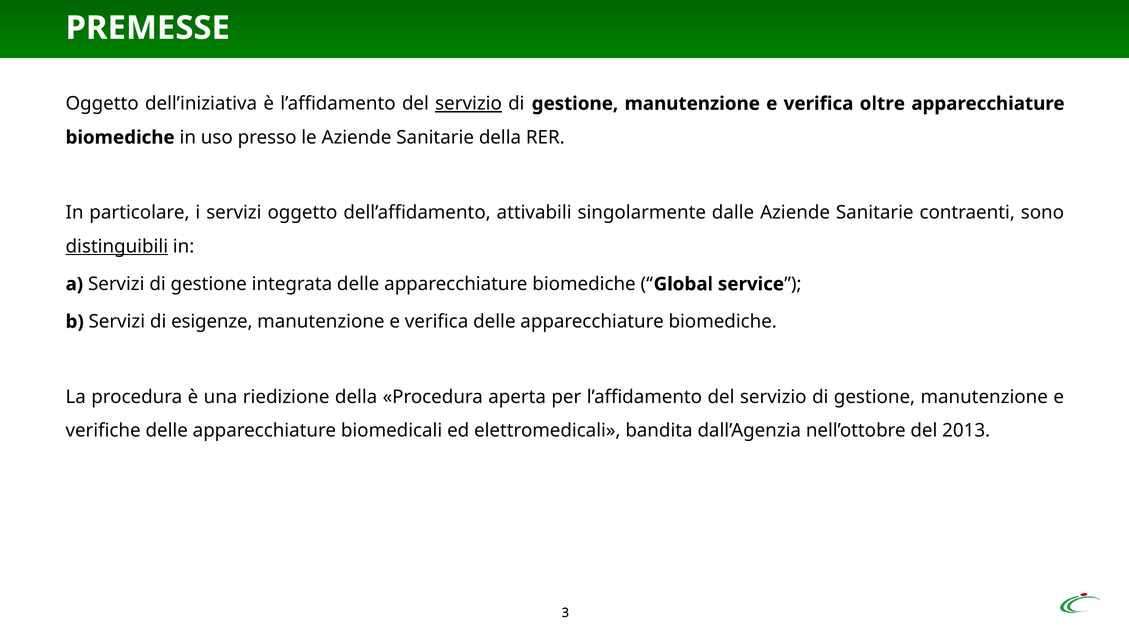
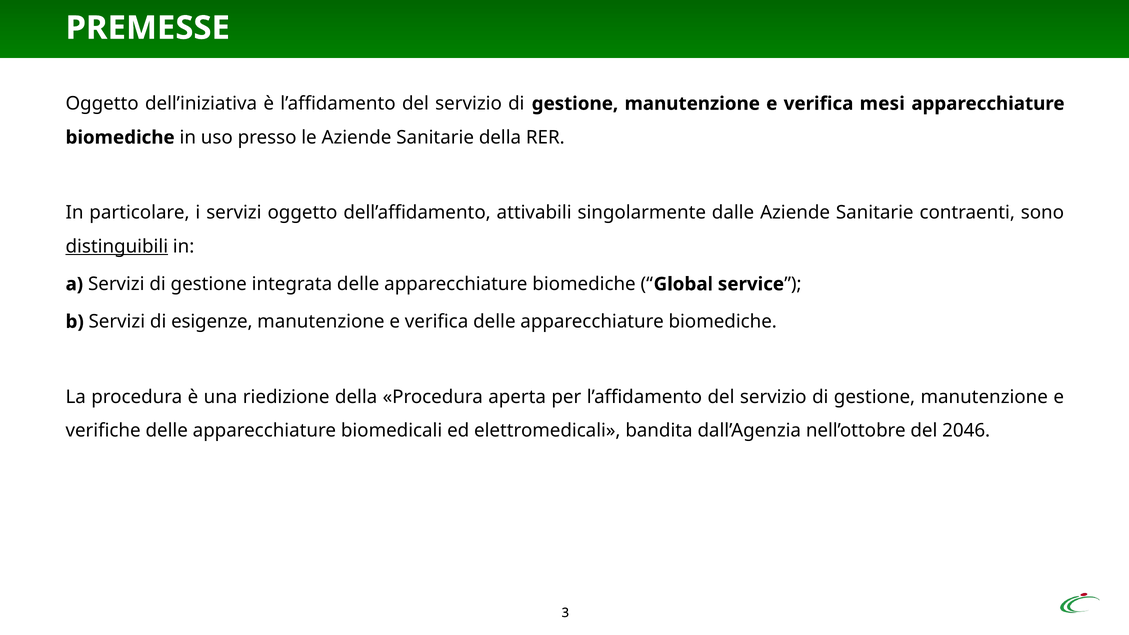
servizio at (469, 104) underline: present -> none
oltre: oltre -> mesi
2013: 2013 -> 2046
